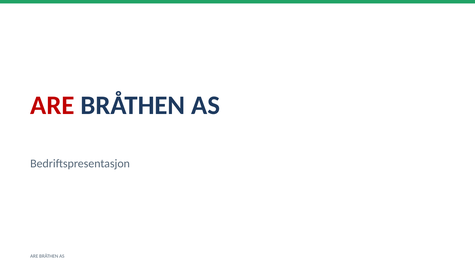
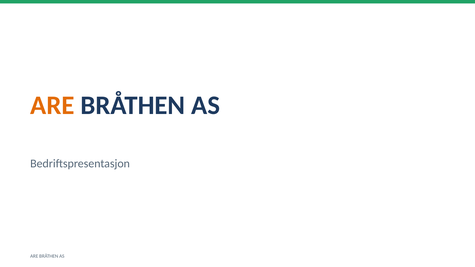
ARE at (52, 105) colour: red -> orange
